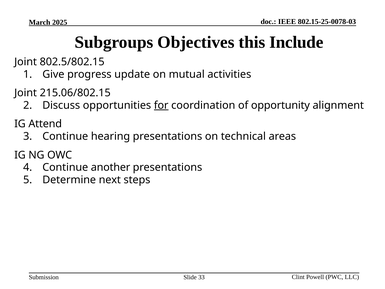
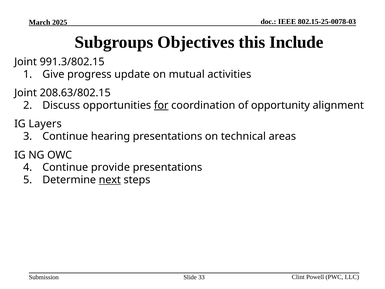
802.5/802.15: 802.5/802.15 -> 991.3/802.15
215.06/802.15: 215.06/802.15 -> 208.63/802.15
Attend: Attend -> Layers
another: another -> provide
next underline: none -> present
